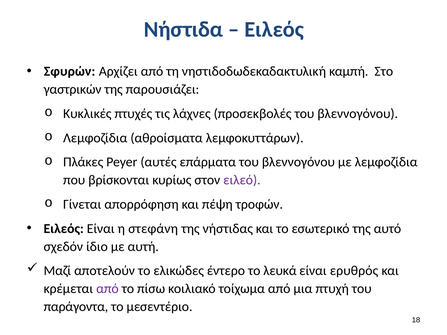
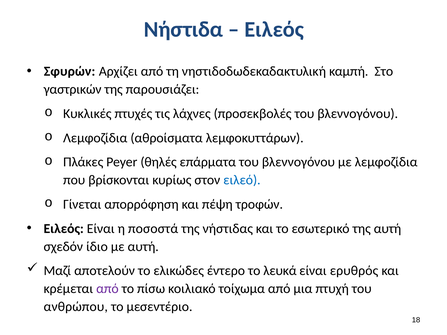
αυτές: αυτές -> θηλές
ειλεό colour: purple -> blue
στεφάνη: στεφάνη -> ποσοστά
της αυτό: αυτό -> αυτή
παράγοντα: παράγοντα -> ανθρώπου
